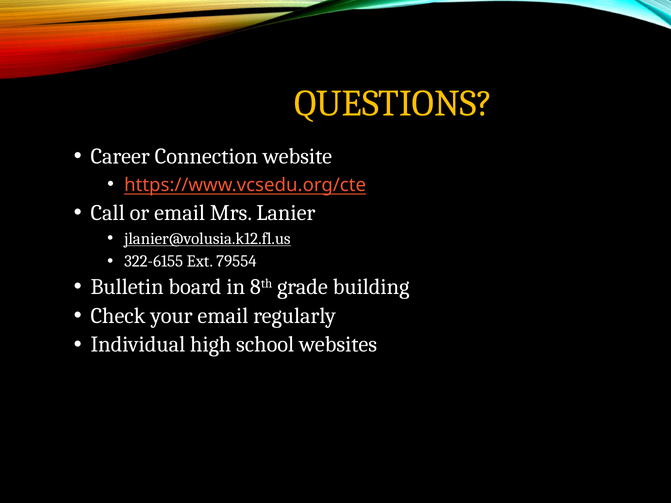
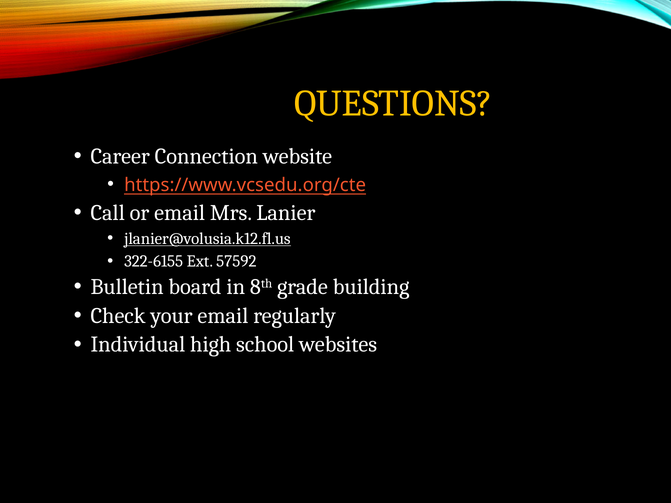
79554: 79554 -> 57592
